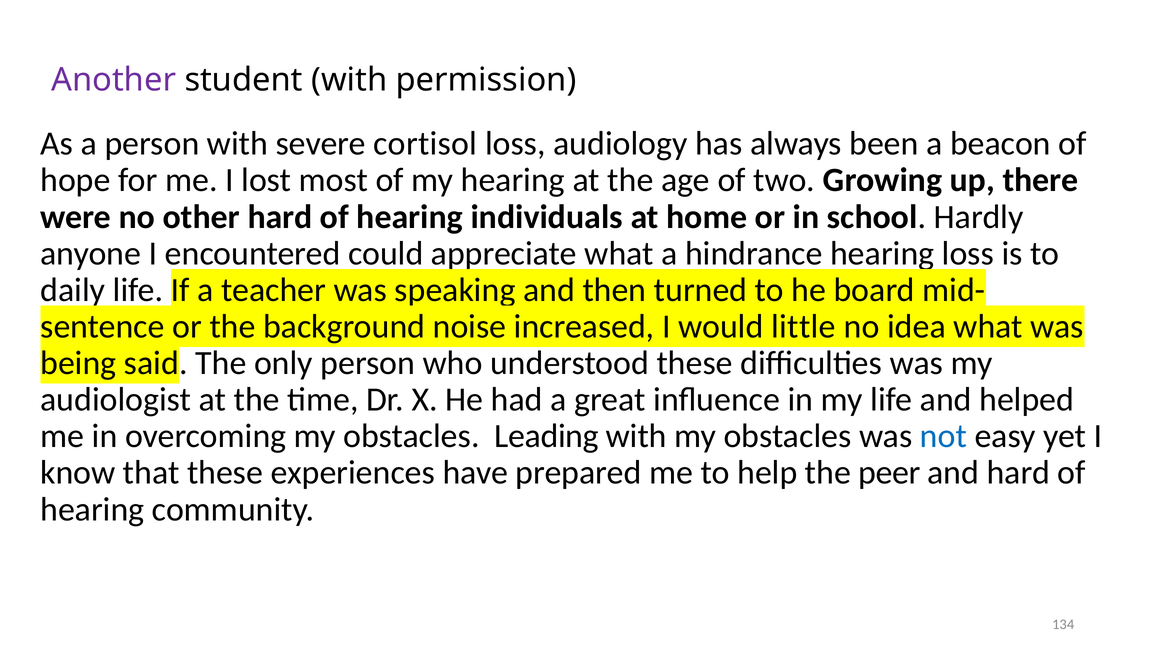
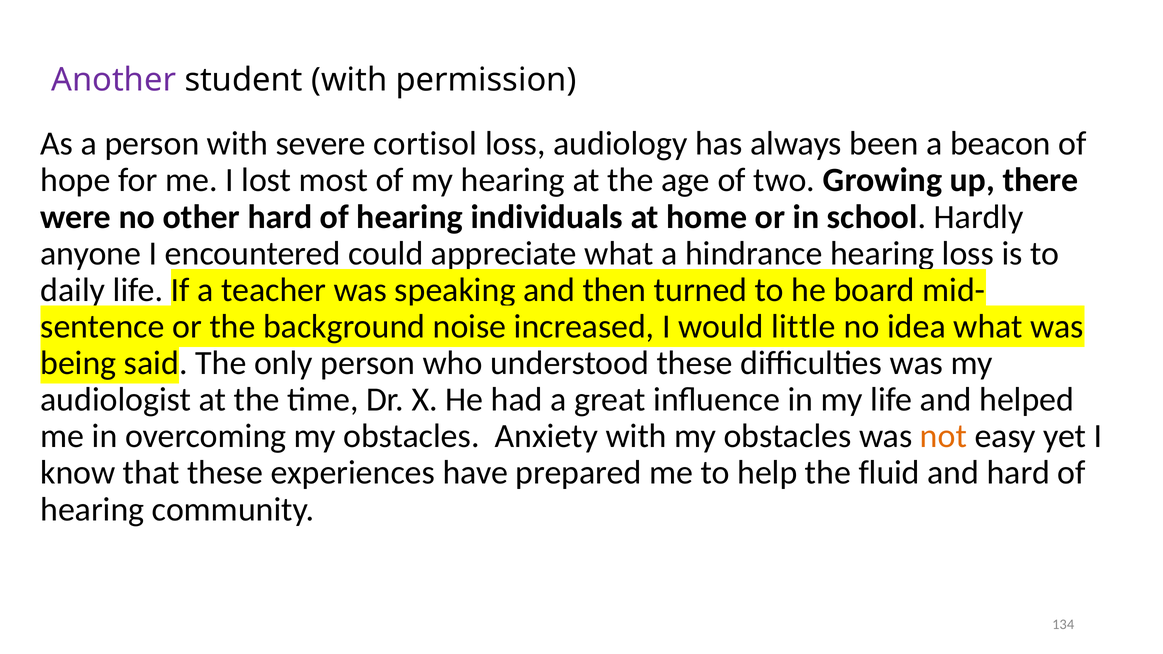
Leading: Leading -> Anxiety
not colour: blue -> orange
peer: peer -> fluid
